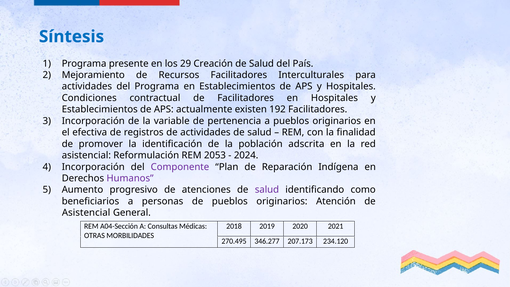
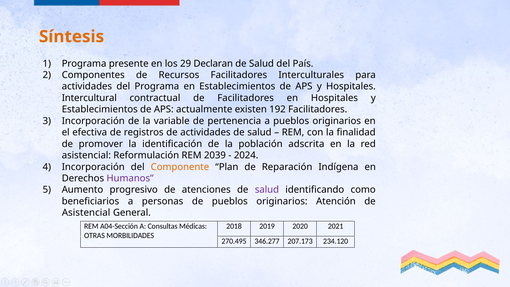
Síntesis colour: blue -> orange
Creación: Creación -> Declaran
Mejoramiento: Mejoramiento -> Componentes
Condiciones: Condiciones -> Intercultural
2053: 2053 -> 2039
Componente colour: purple -> orange
